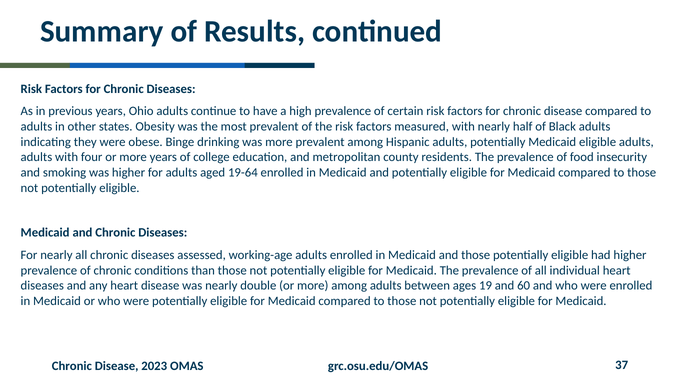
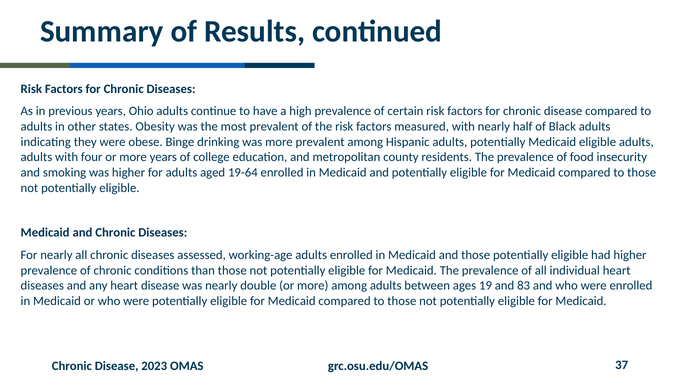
60: 60 -> 83
